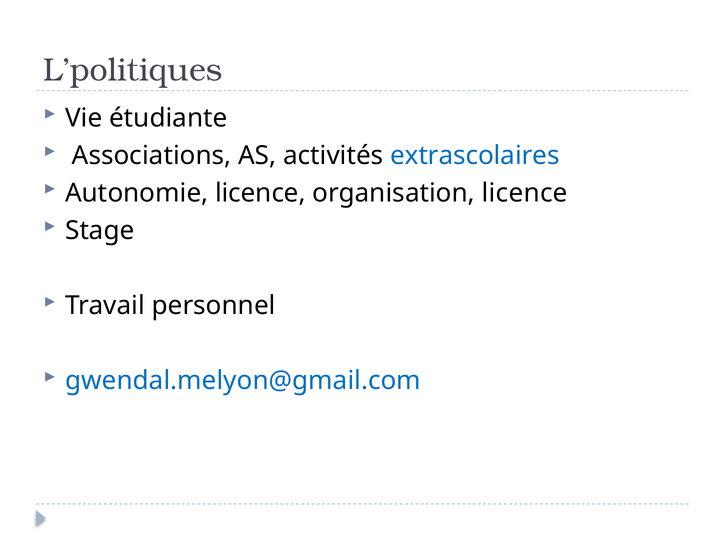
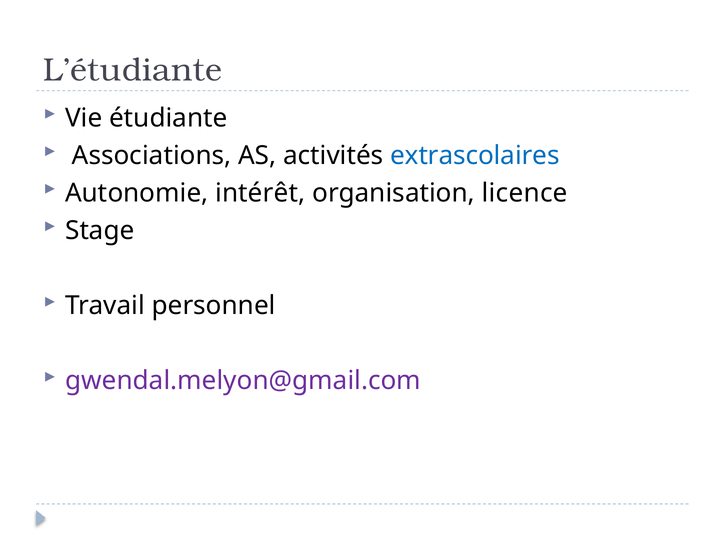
L’politiques: L’politiques -> L’étudiante
Autonomie licence: licence -> intérêt
gwendal.melyon@gmail.com colour: blue -> purple
